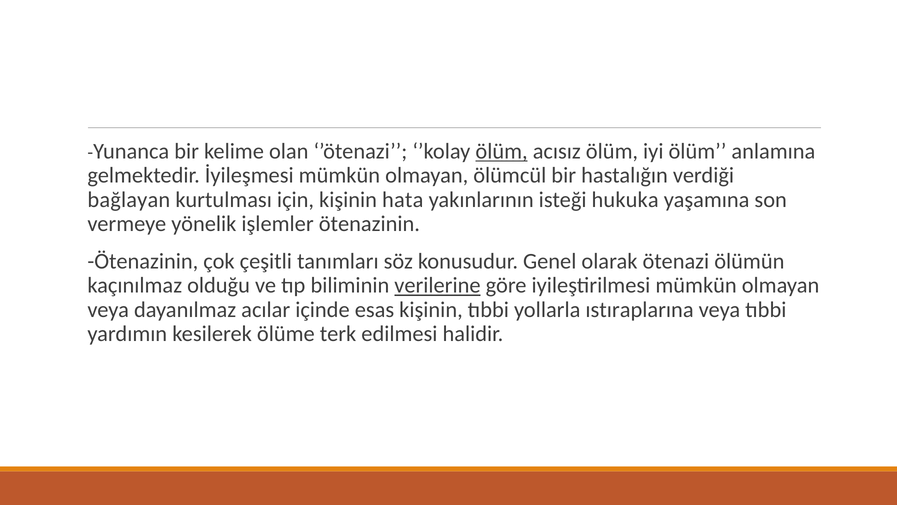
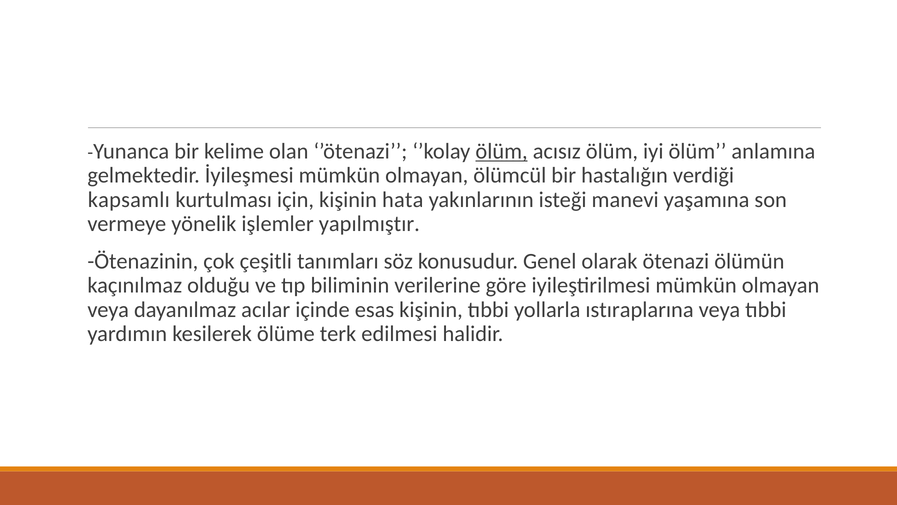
bağlayan: bağlayan -> kapsamlı
hukuka: hukuka -> manevi
işlemler ötenazinin: ötenazinin -> yapılmıştır
verilerine underline: present -> none
